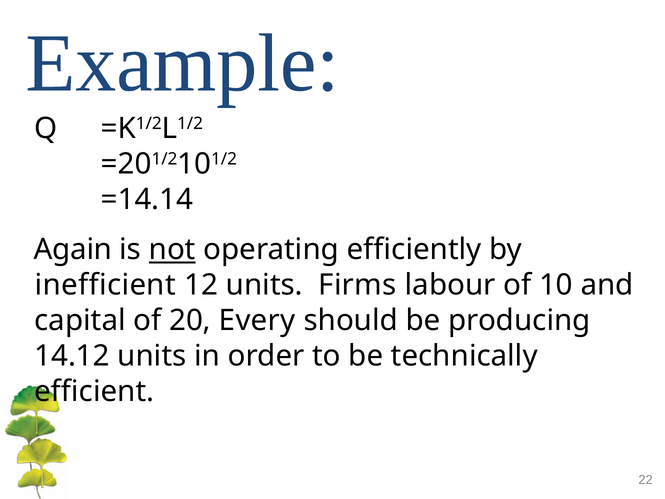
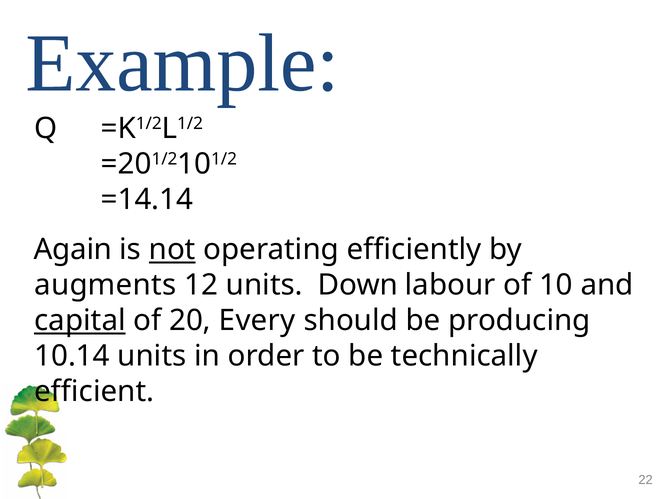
inefficient: inefficient -> augments
Firms: Firms -> Down
capital underline: none -> present
14.12: 14.12 -> 10.14
